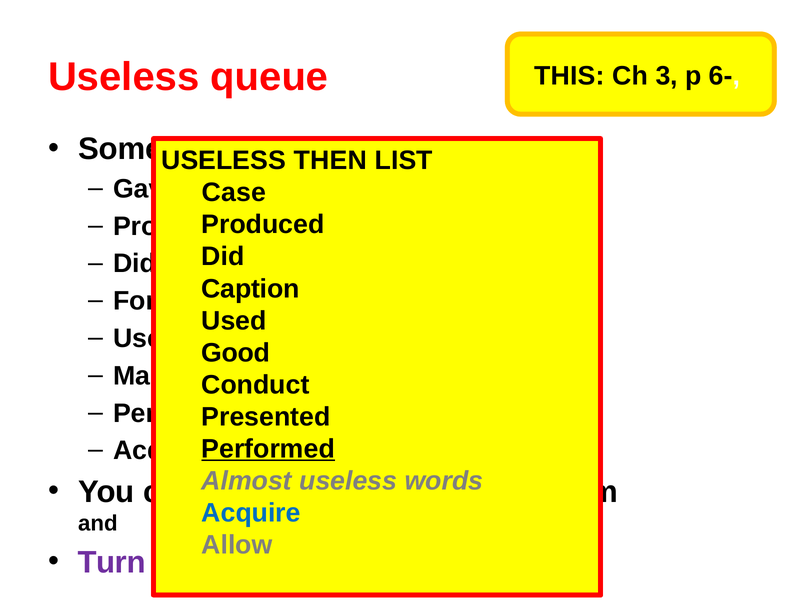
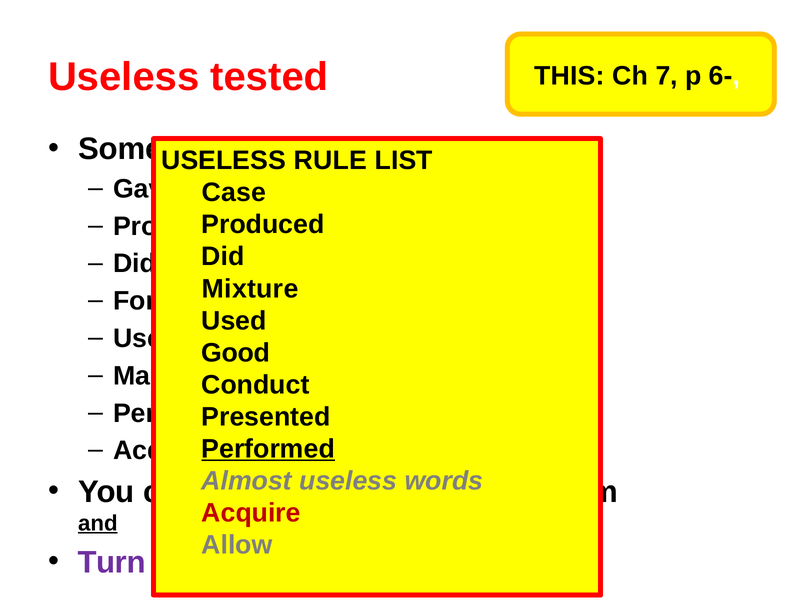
queue: queue -> tested
3: 3 -> 7
THEN: THEN -> RULE
Caption: Caption -> Mixture
Acquire at (251, 513) colour: blue -> red
and underline: none -> present
